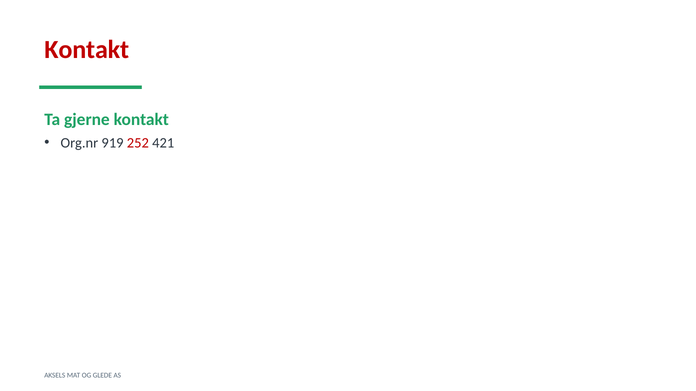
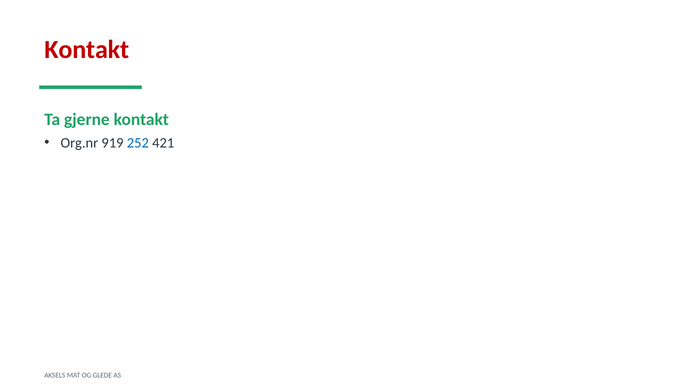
252 colour: red -> blue
